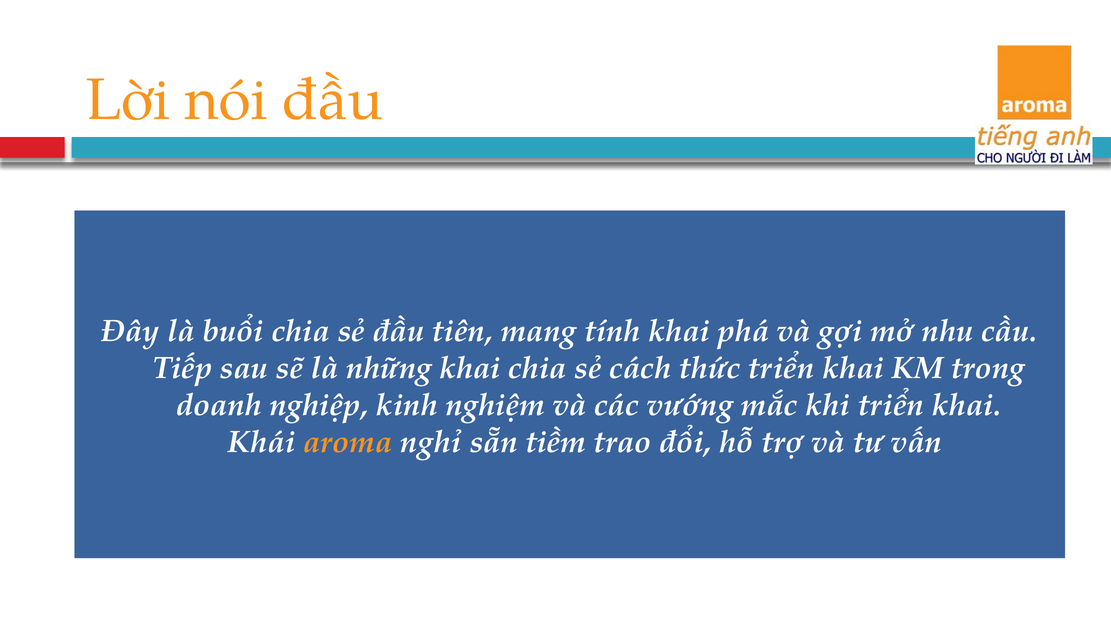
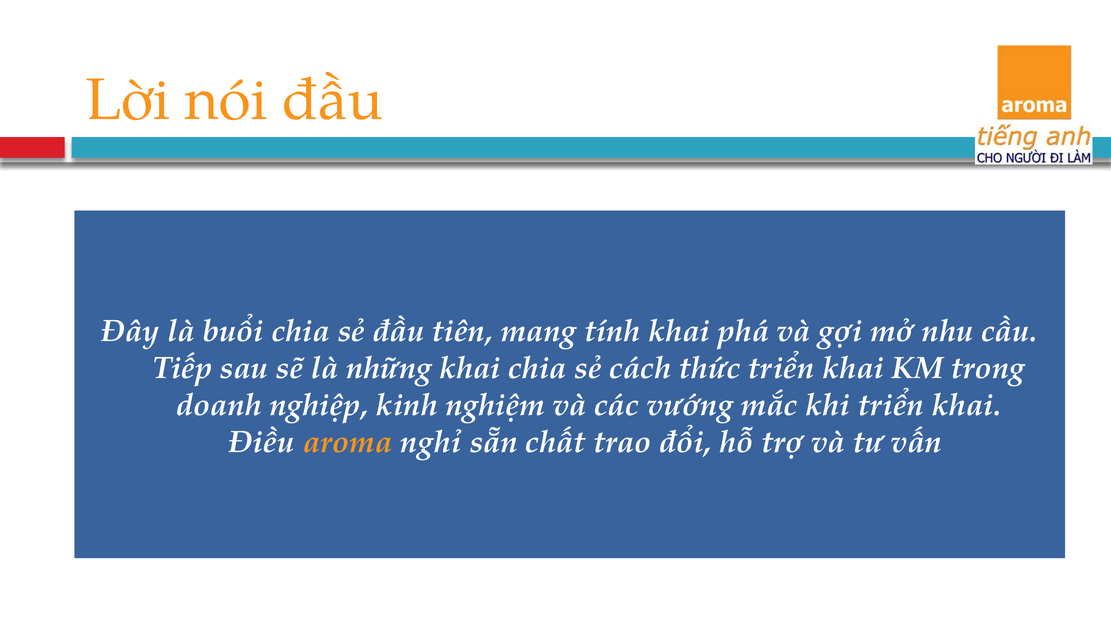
Khái: Khái -> Điều
tiềm: tiềm -> chất
